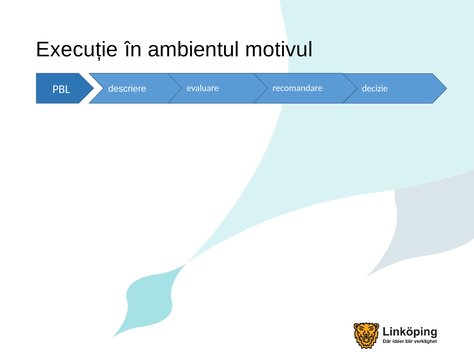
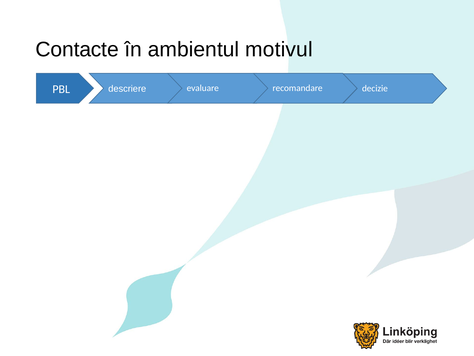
Execuție: Execuție -> Contacte
